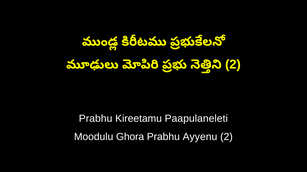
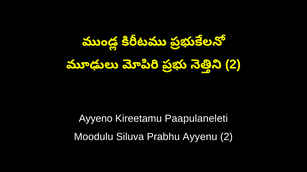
Prabhu at (96, 119): Prabhu -> Ayyeno
Ghora: Ghora -> Siluva
